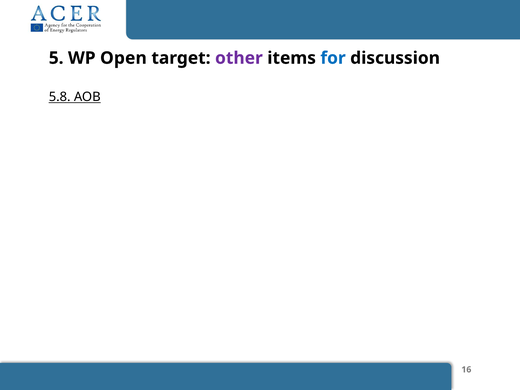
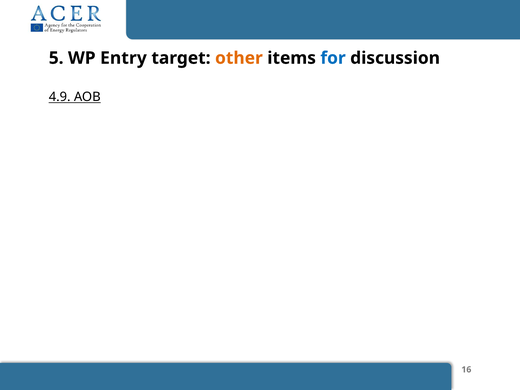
Open: Open -> Entry
other colour: purple -> orange
5.8: 5.8 -> 4.9
